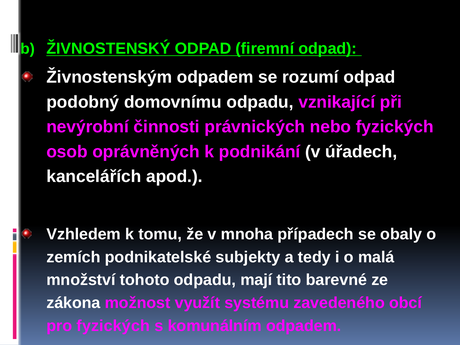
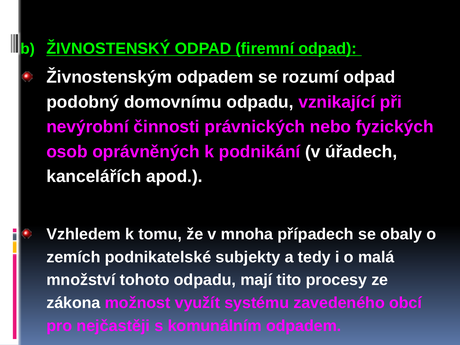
barevné: barevné -> procesy
pro fyzických: fyzických -> nejčastěji
